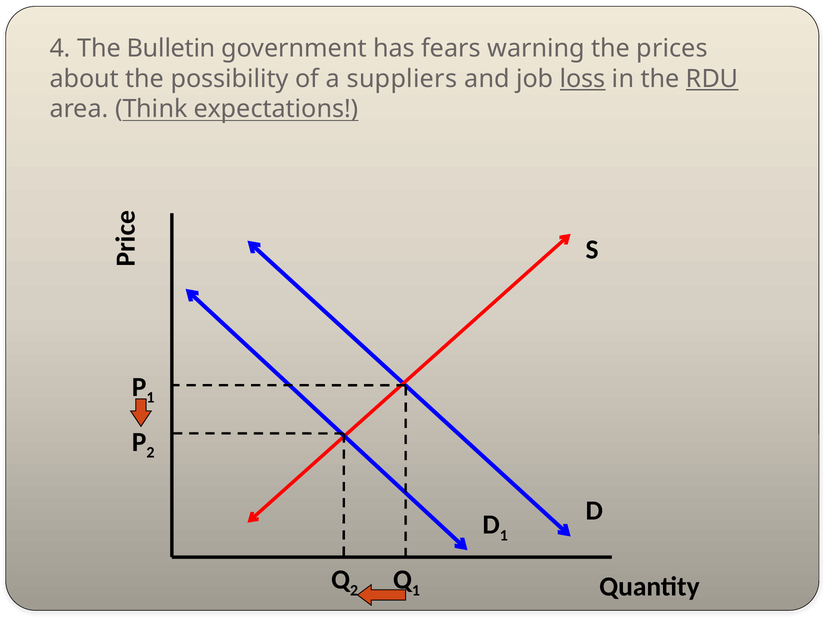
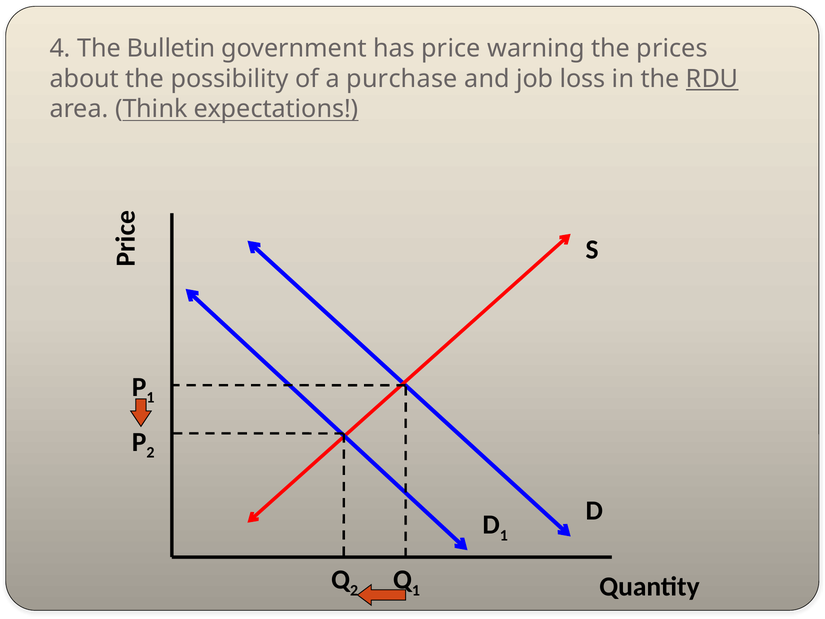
fears: fears -> price
suppliers: suppliers -> purchase
loss underline: present -> none
